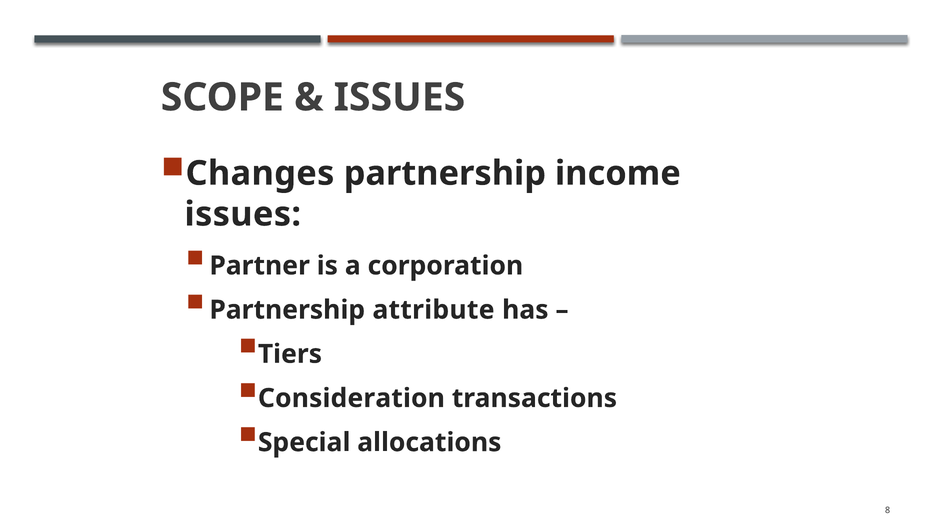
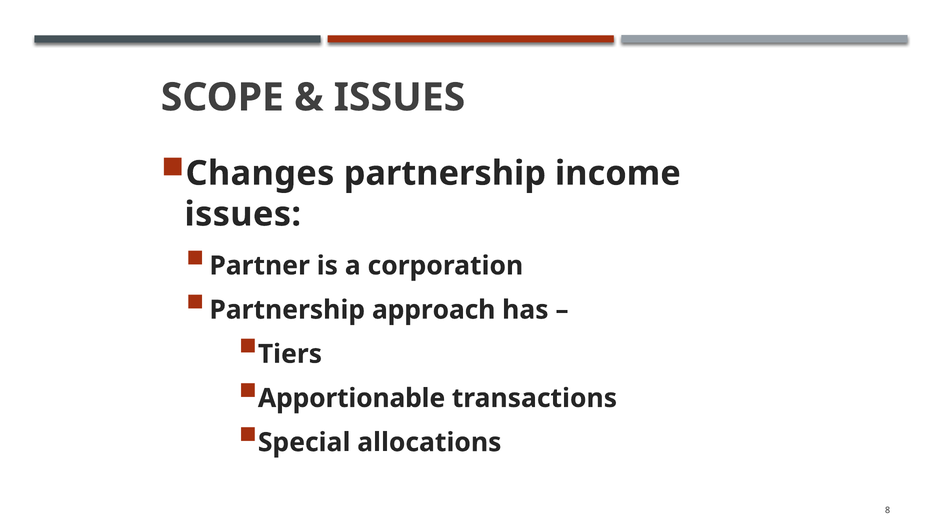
attribute: attribute -> approach
Consideration: Consideration -> Apportionable
